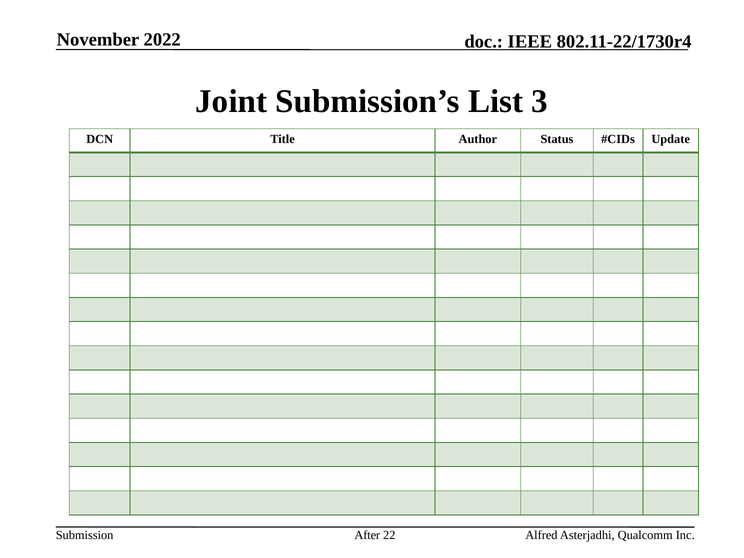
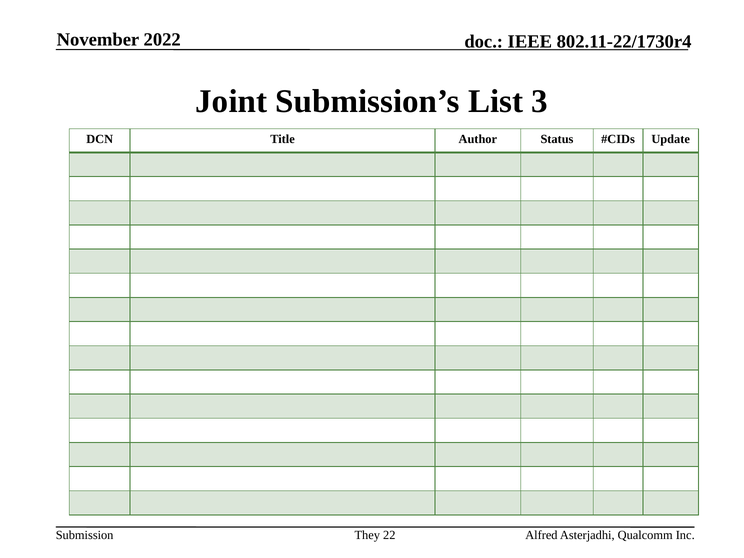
After: After -> They
